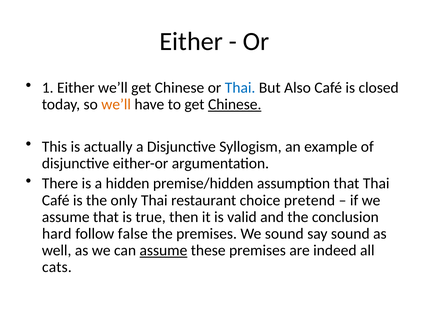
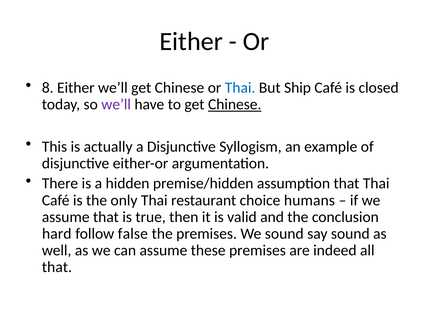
1: 1 -> 8
Also: Also -> Ship
we’ll at (116, 104) colour: orange -> purple
pretend: pretend -> humans
assume at (163, 250) underline: present -> none
cats at (57, 267): cats -> that
